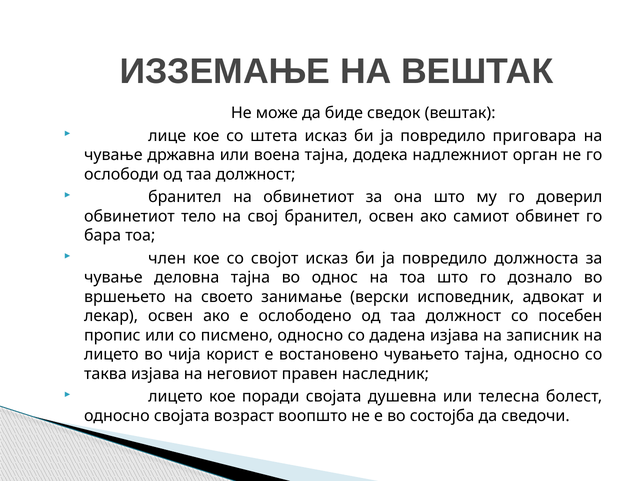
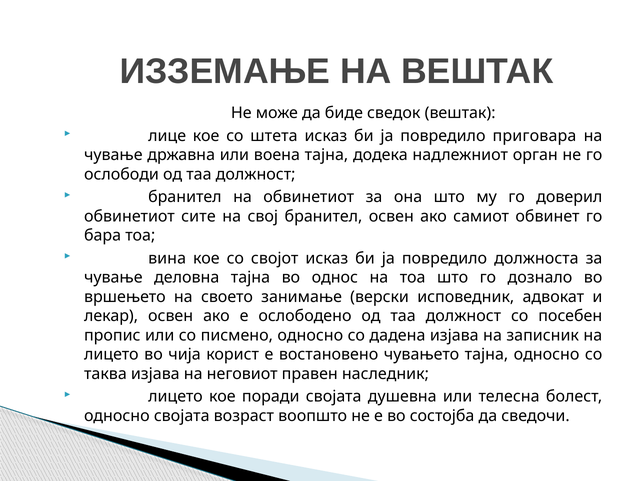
тело: тело -> сите
член: член -> вина
